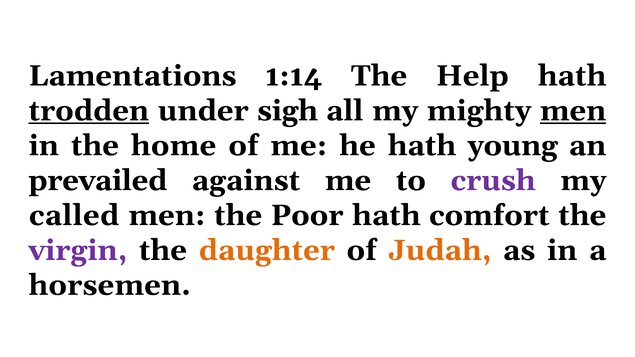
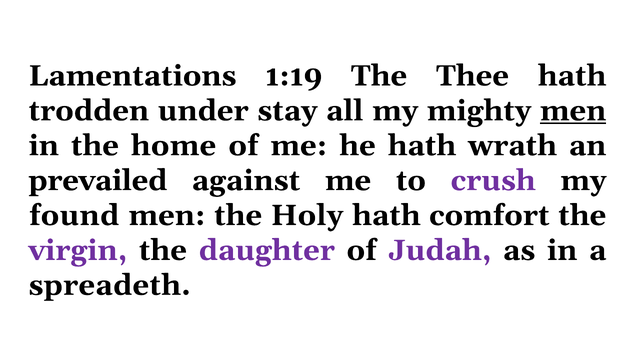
1:14: 1:14 -> 1:19
Help: Help -> Thee
trodden underline: present -> none
sigh: sigh -> stay
young: young -> wrath
called: called -> found
Poor: Poor -> Holy
daughter colour: orange -> purple
Judah colour: orange -> purple
horsemen: horsemen -> spreadeth
